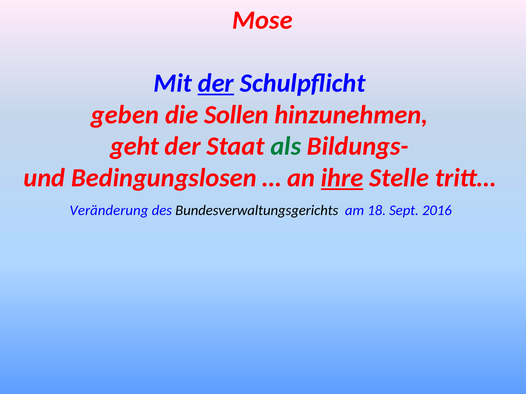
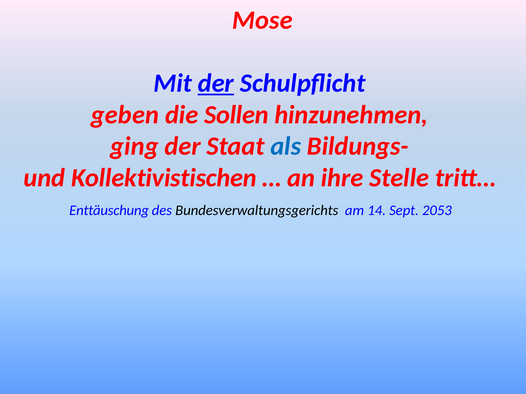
geht: geht -> ging
als colour: green -> blue
Bedingungslosen: Bedingungslosen -> Kollektivistischen
ihre underline: present -> none
Veränderung: Veränderung -> Enttäuschung
18: 18 -> 14
2016: 2016 -> 2053
